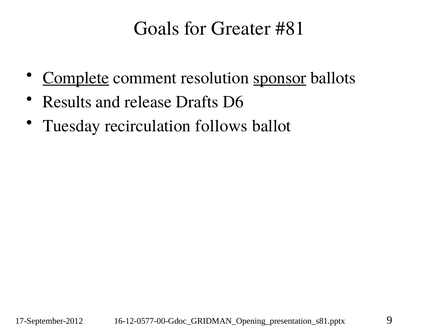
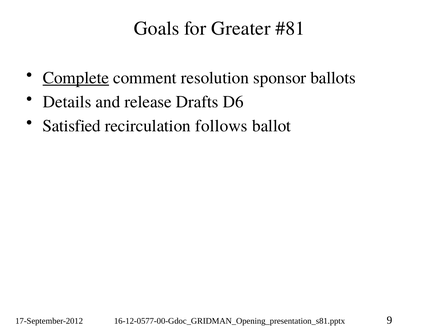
sponsor underline: present -> none
Results: Results -> Details
Tuesday: Tuesday -> Satisfied
